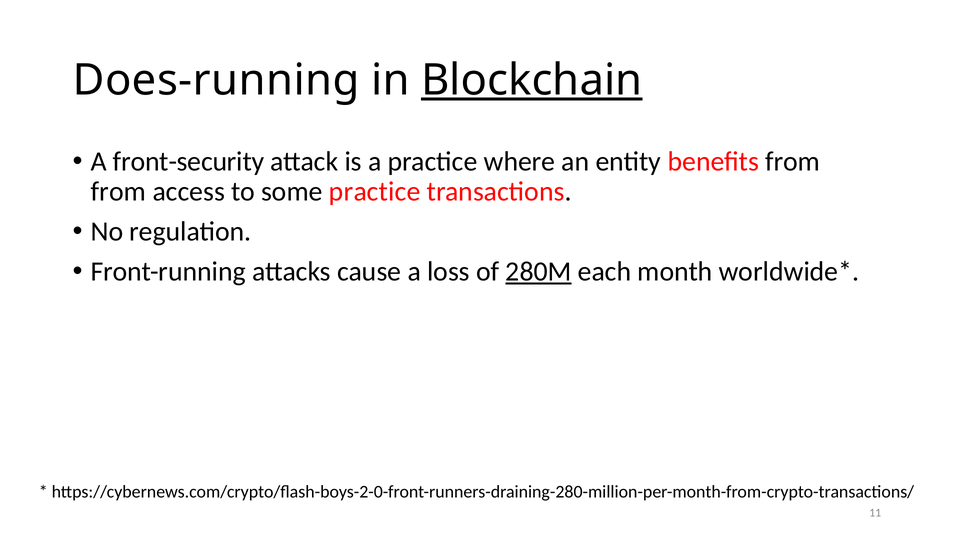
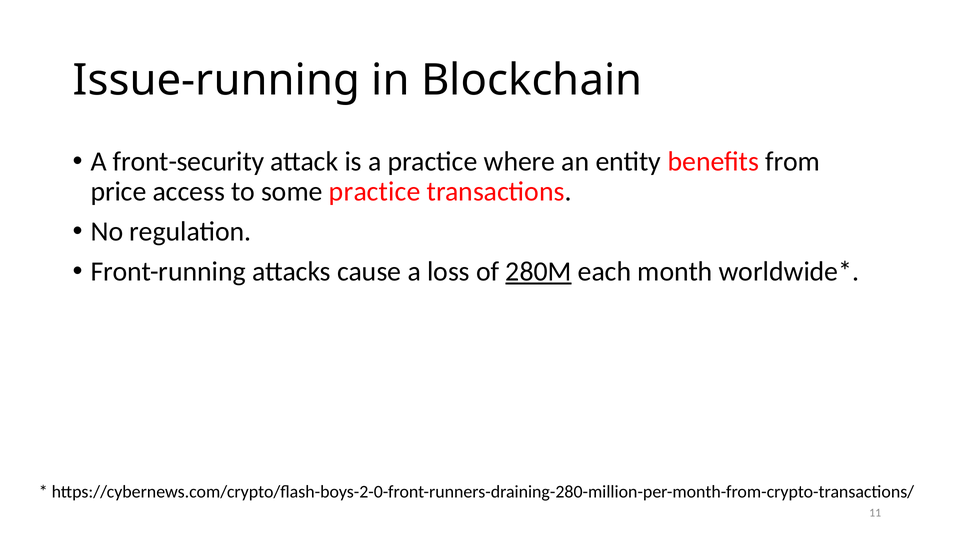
Does-running: Does-running -> Issue-running
Blockchain underline: present -> none
from at (118, 191): from -> price
